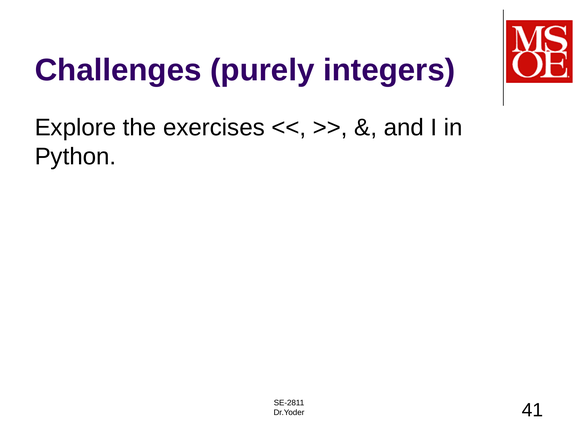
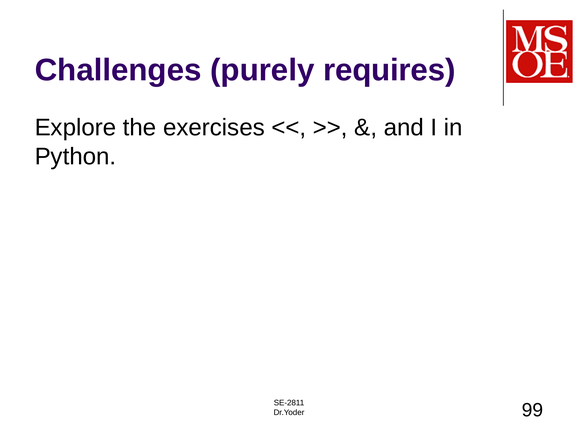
integers: integers -> requires
41: 41 -> 99
